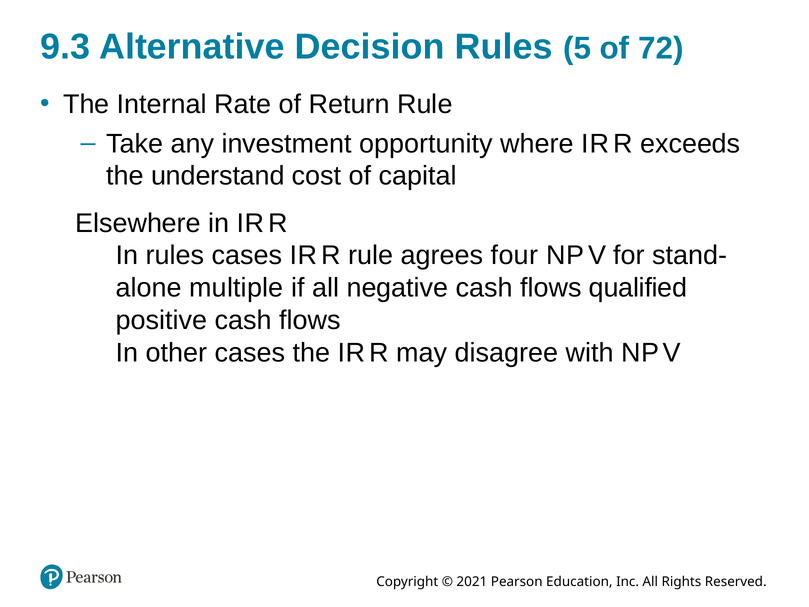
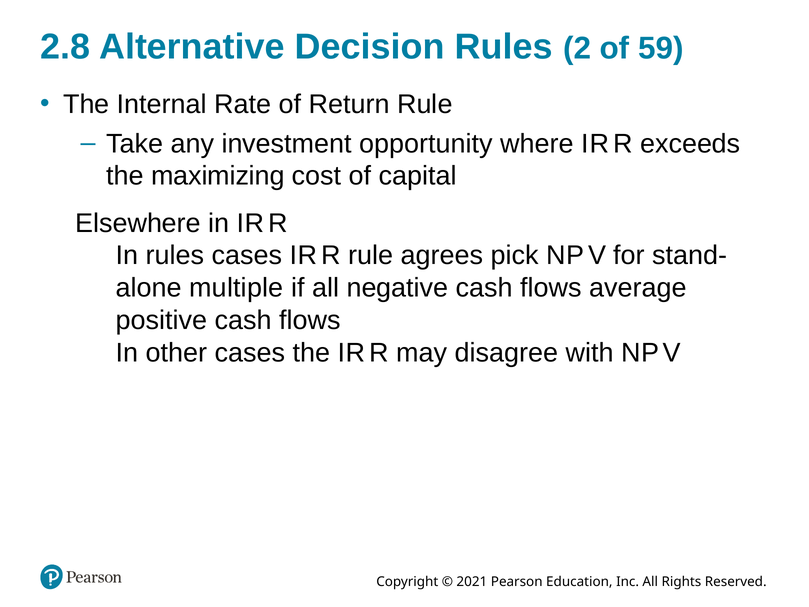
9.3: 9.3 -> 2.8
5: 5 -> 2
72: 72 -> 59
understand: understand -> maximizing
four: four -> pick
qualified: qualified -> average
